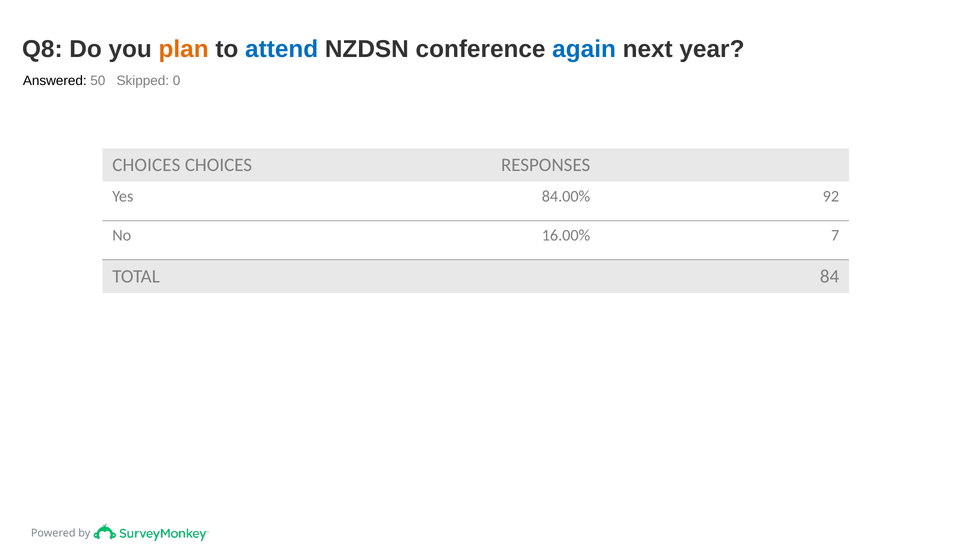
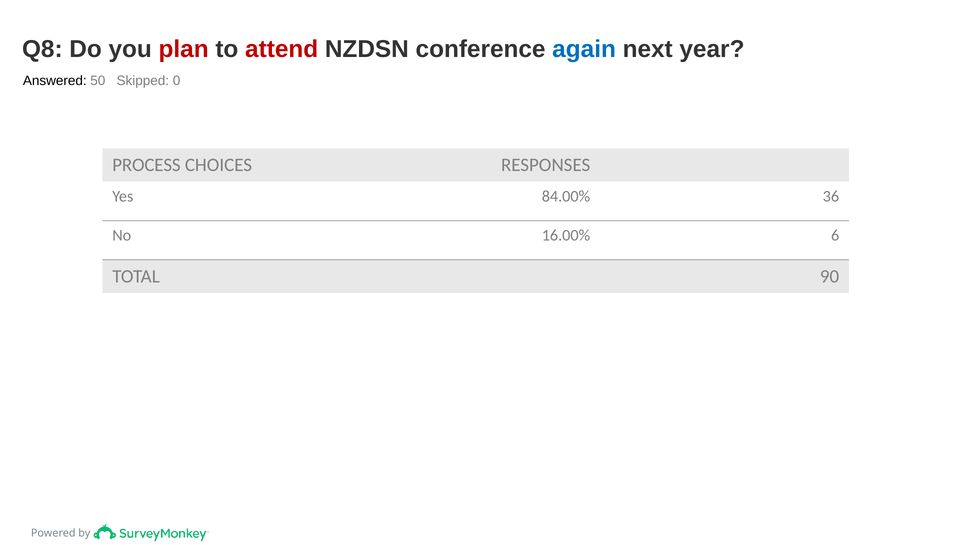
plan colour: orange -> red
attend colour: blue -> red
CHOICES at (146, 165): CHOICES -> PROCESS
92: 92 -> 36
7: 7 -> 6
84: 84 -> 90
